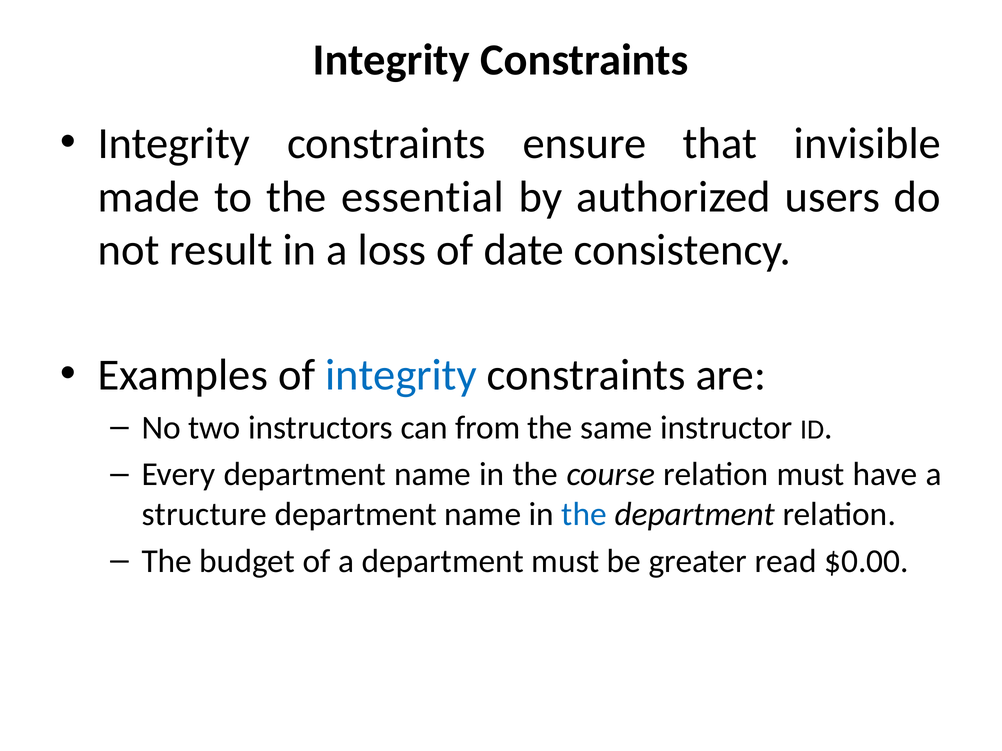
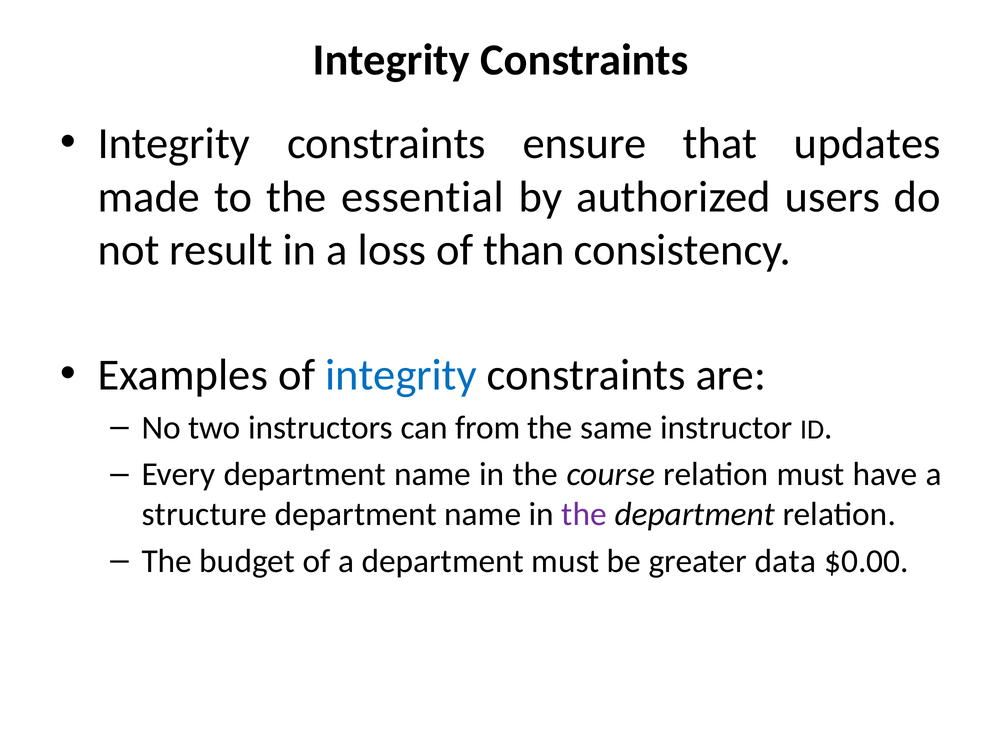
invisible: invisible -> updates
date: date -> than
the at (584, 515) colour: blue -> purple
read: read -> data
